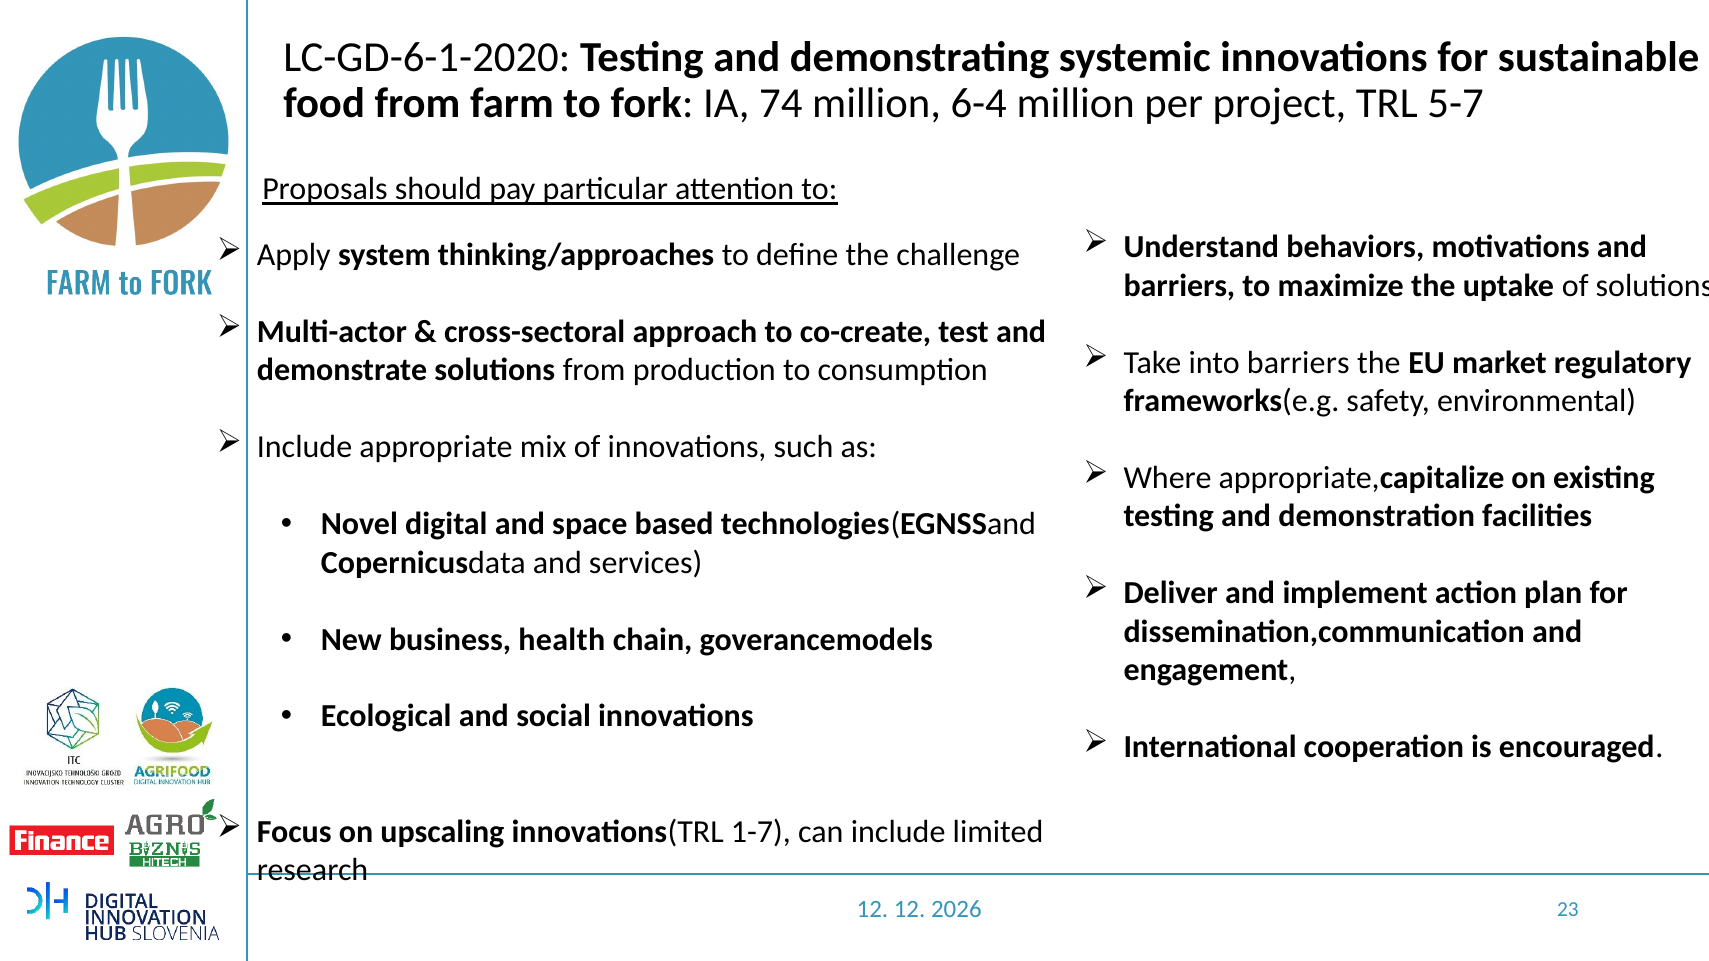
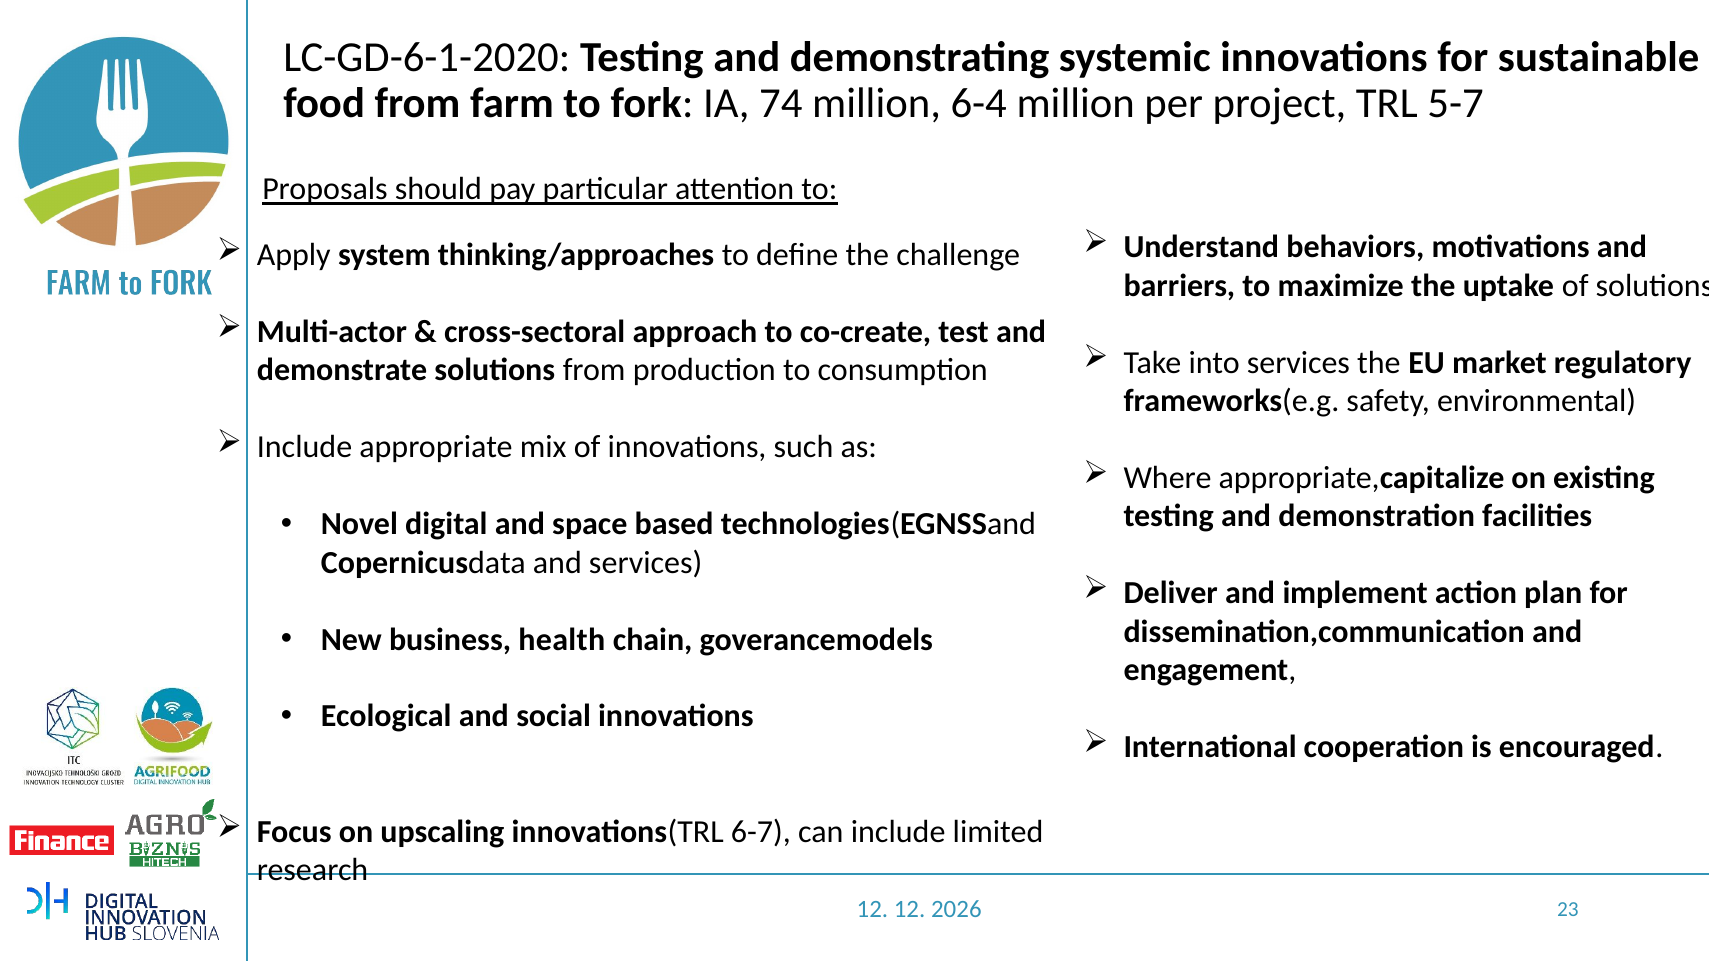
into barriers: barriers -> services
1-7: 1-7 -> 6-7
